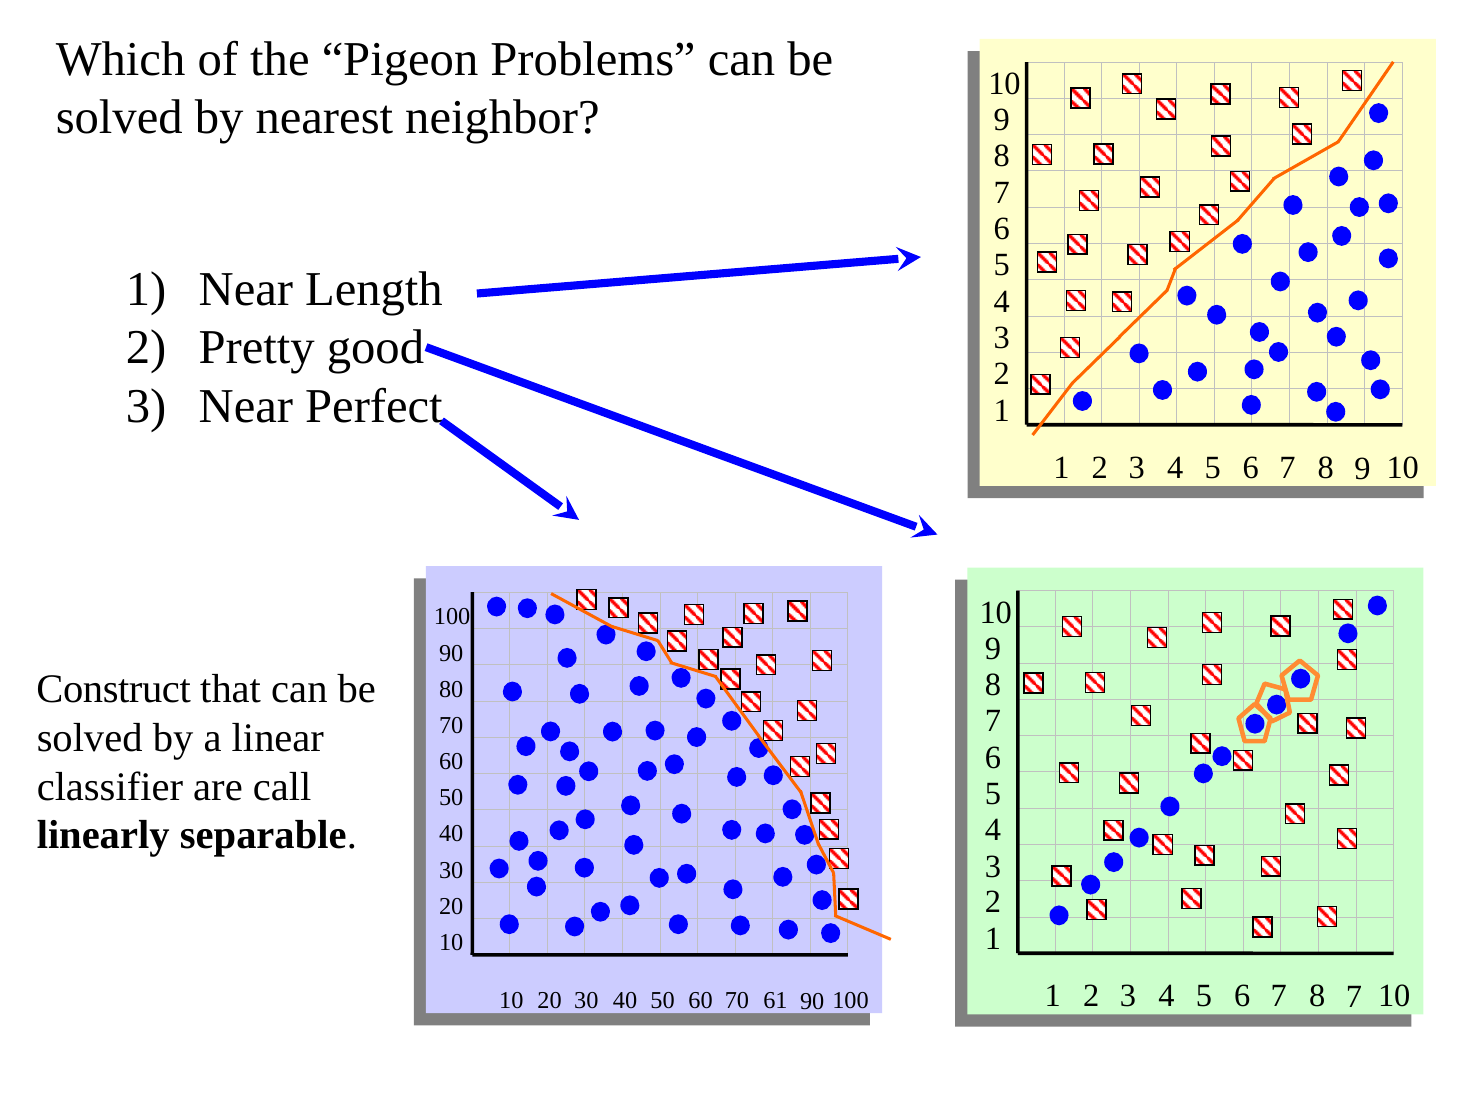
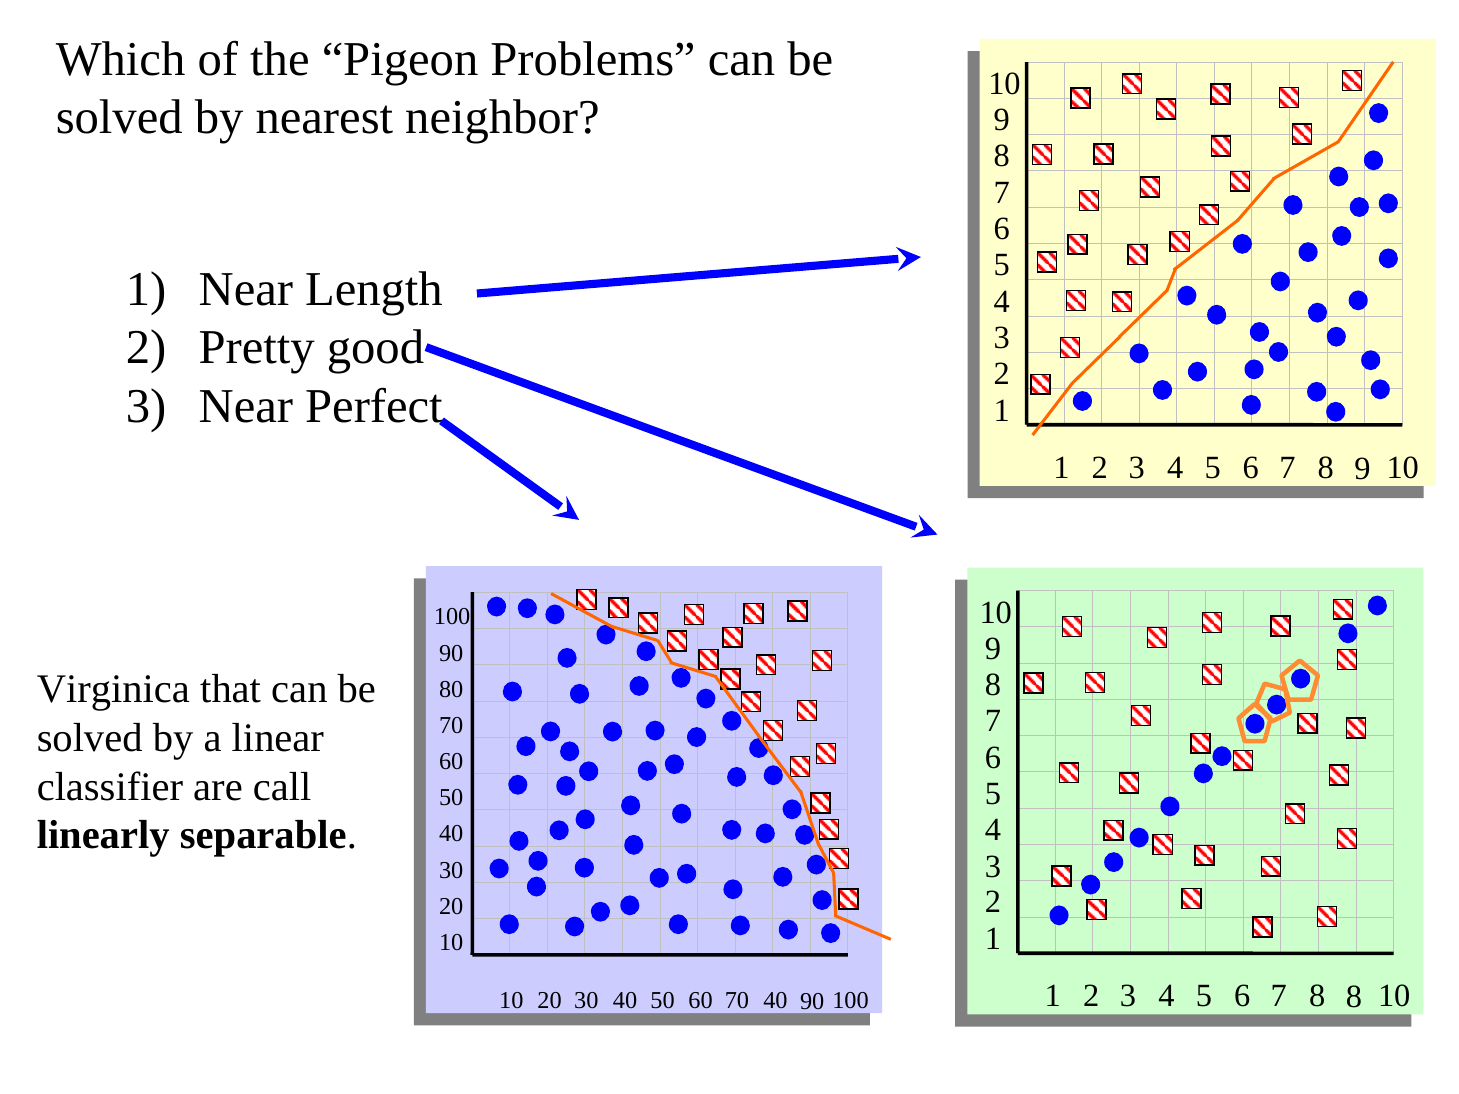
Construct: Construct -> Virginica
8 7: 7 -> 8
70 61: 61 -> 40
